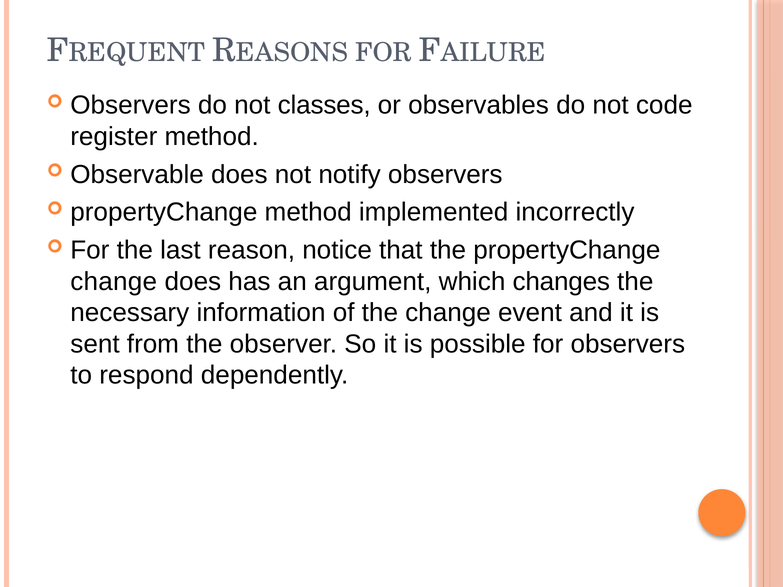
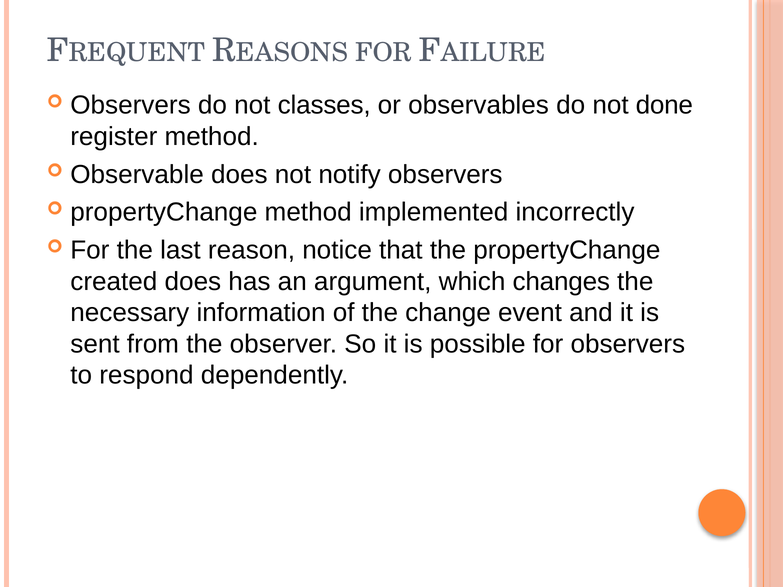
code: code -> done
change at (114, 282): change -> created
